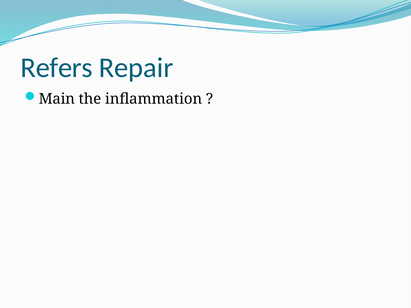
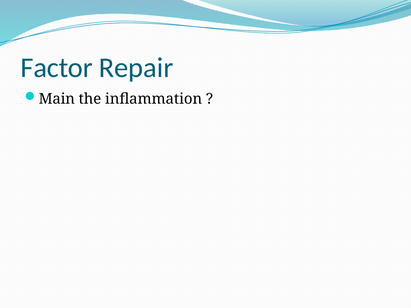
Refers: Refers -> Factor
